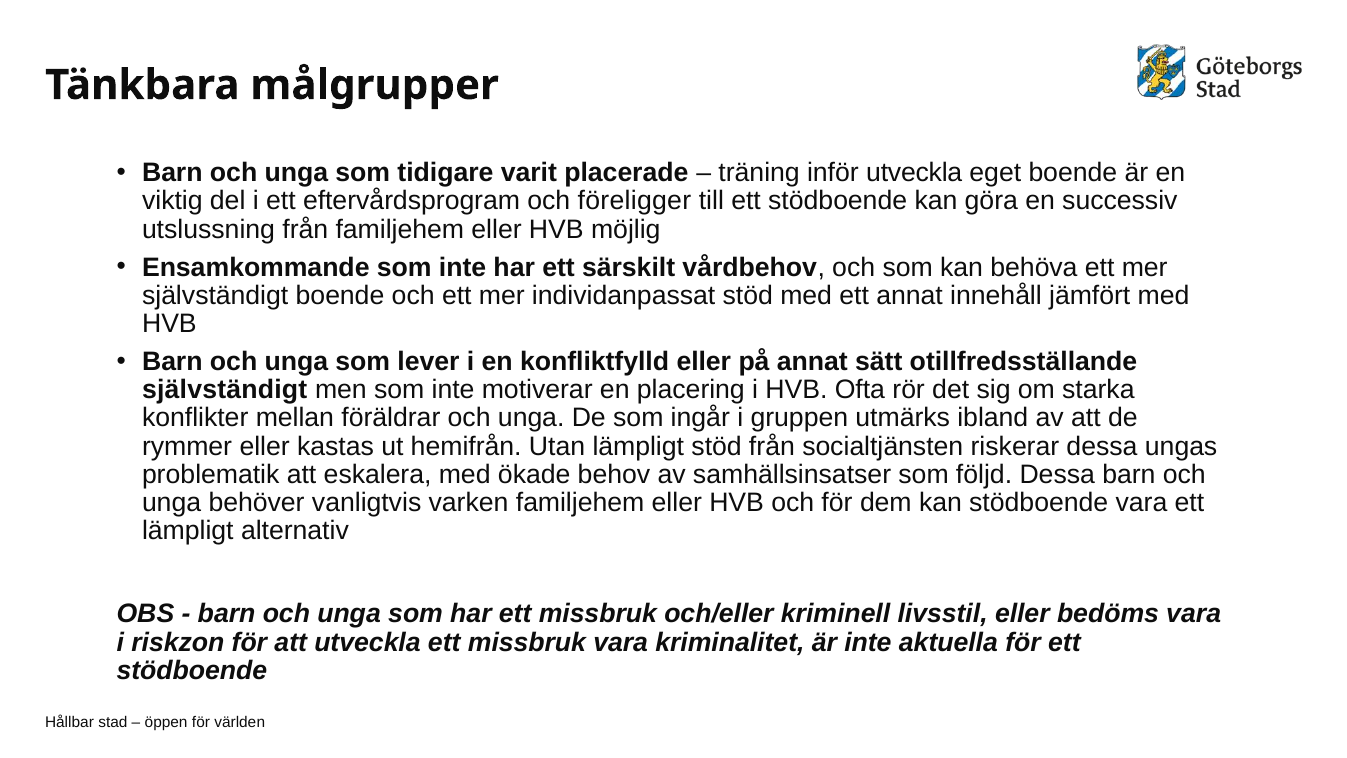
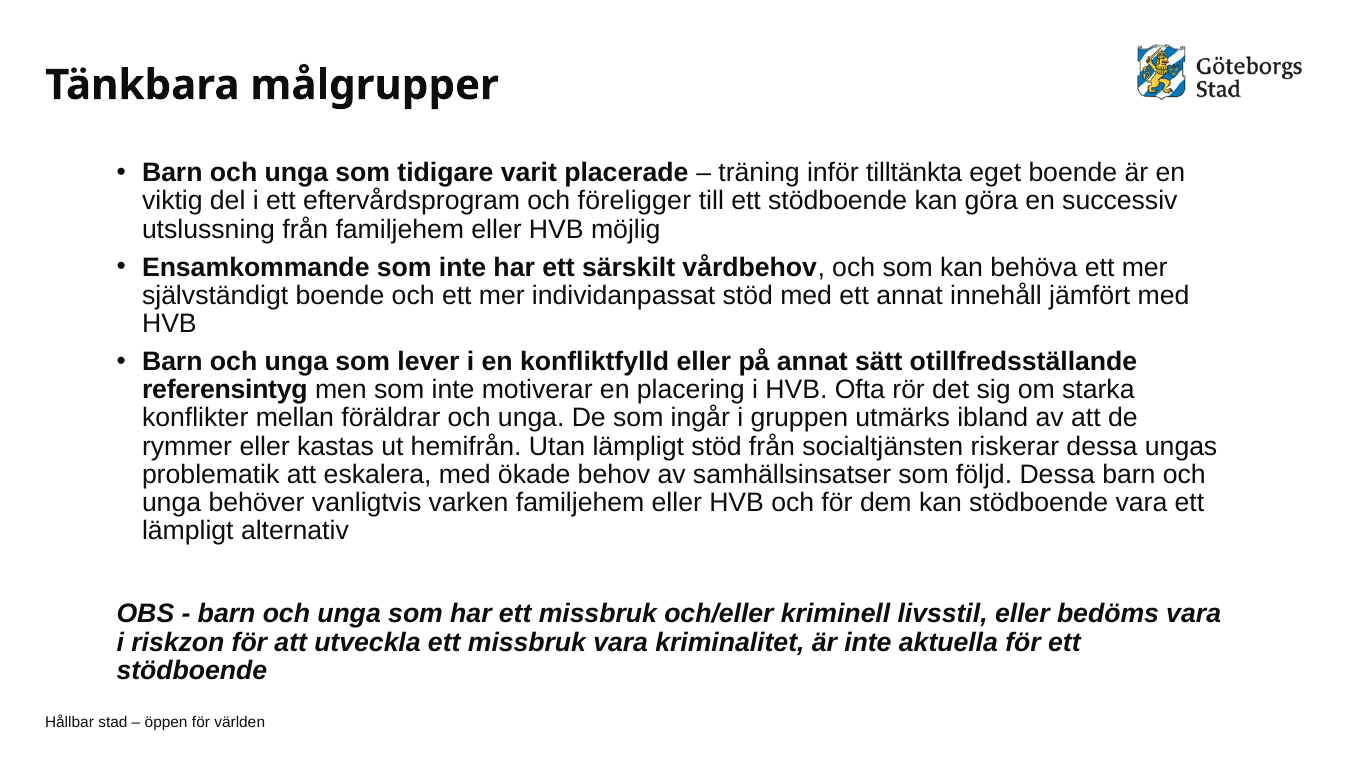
inför utveckla: utveckla -> tilltänkta
självständigt at (225, 390): självständigt -> referensintyg
